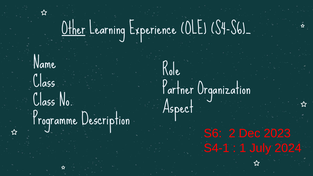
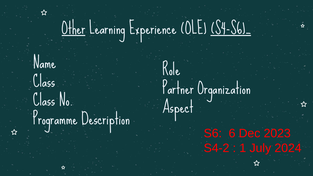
S4-S6)_ underline: none -> present
2: 2 -> 6
S4-1: S4-1 -> S4-2
